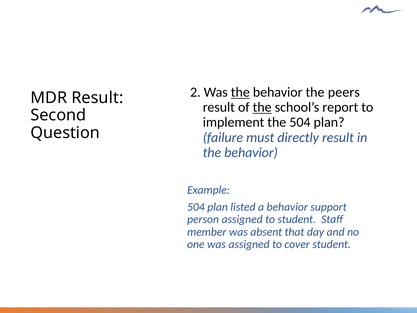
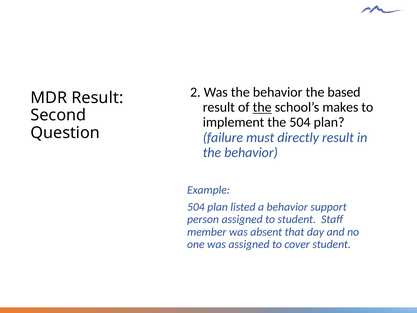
the at (240, 92) underline: present -> none
peers: peers -> based
report: report -> makes
